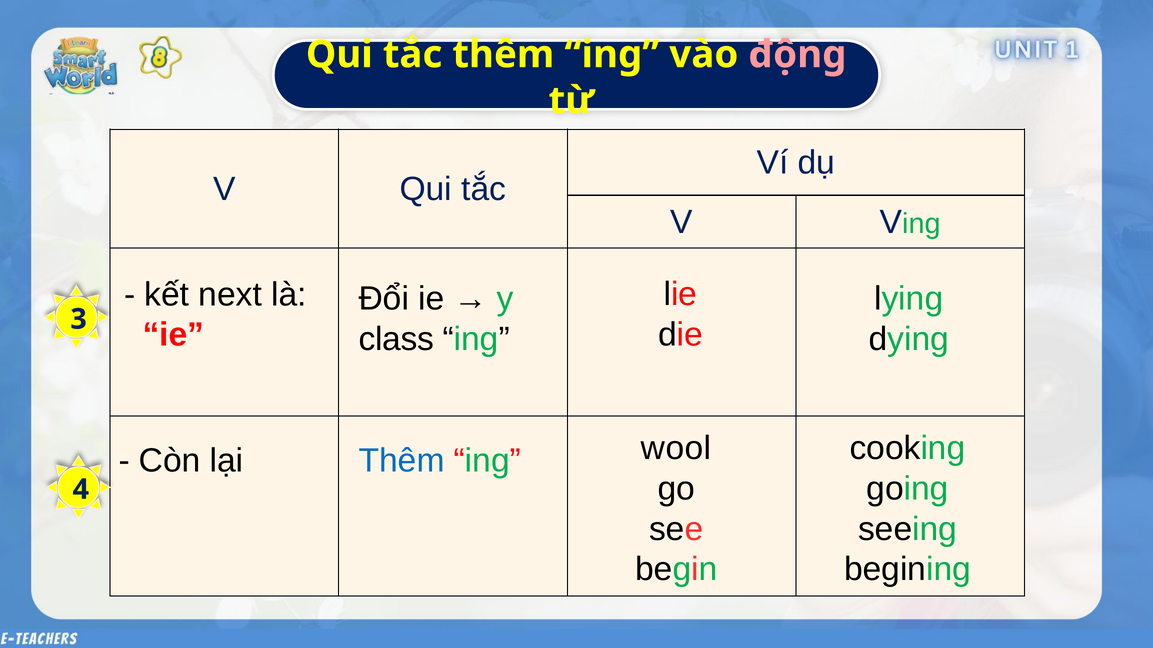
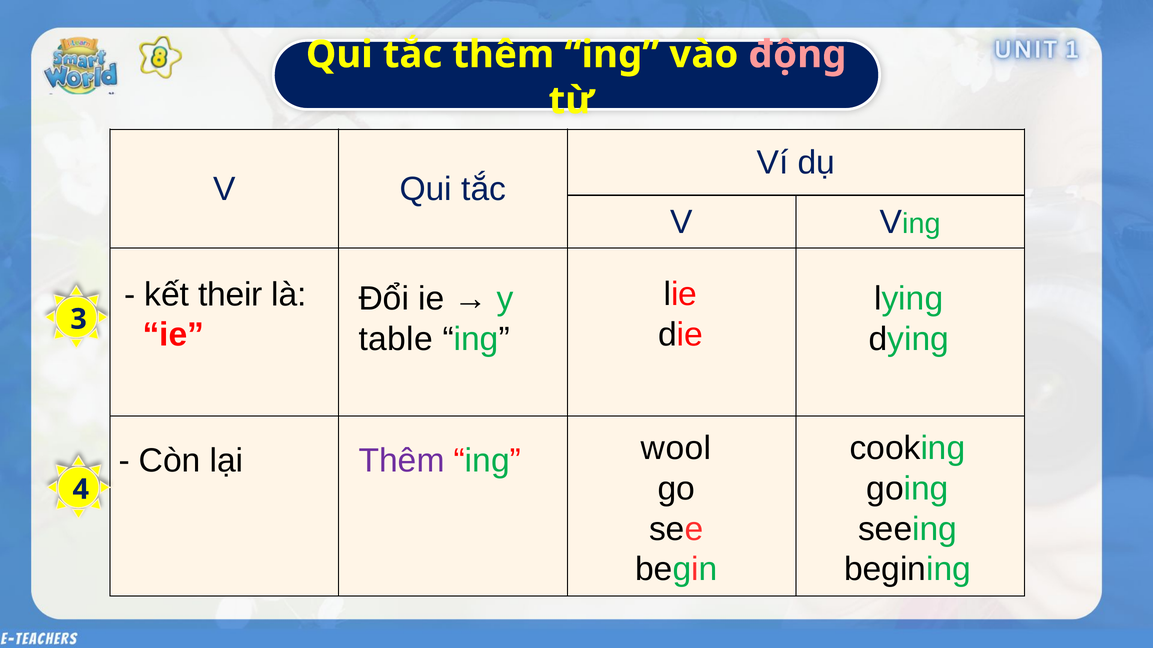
next: next -> their
class: class -> table
Thêm at (402, 461) colour: blue -> purple
